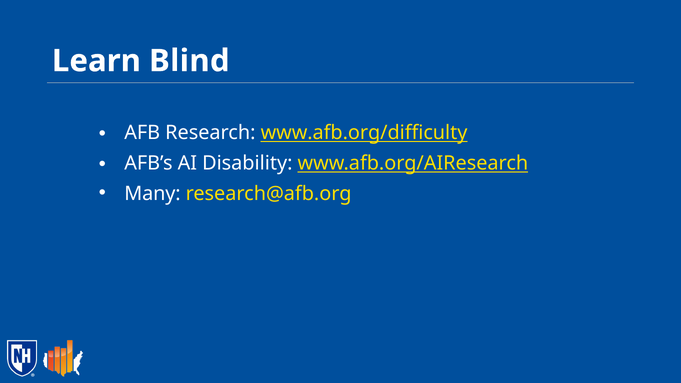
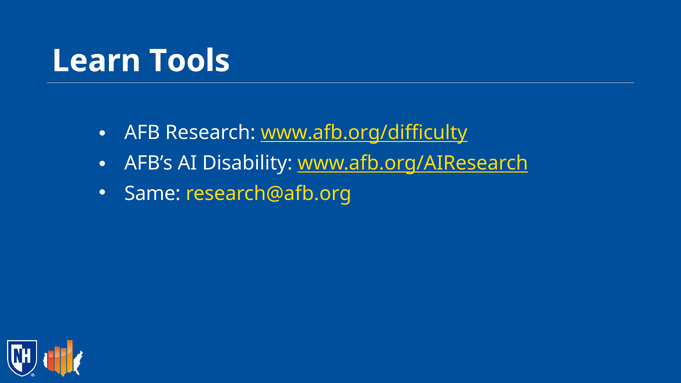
Blind: Blind -> Tools
Many: Many -> Same
